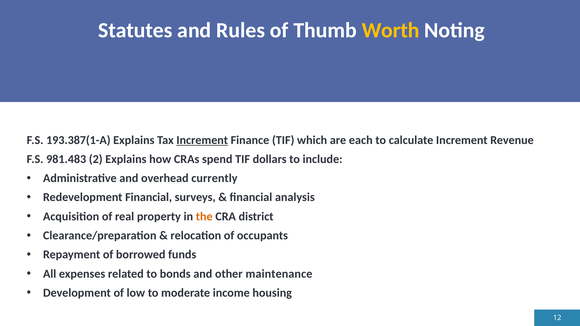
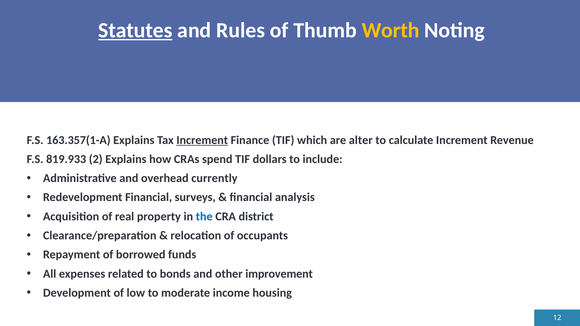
Statutes underline: none -> present
193.387(1-A: 193.387(1-A -> 163.357(1-A
each: each -> alter
981.483: 981.483 -> 819.933
the colour: orange -> blue
maintenance: maintenance -> improvement
